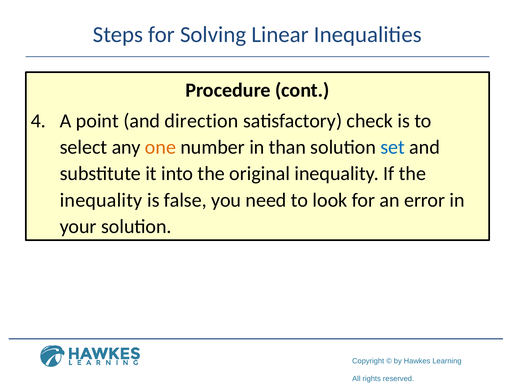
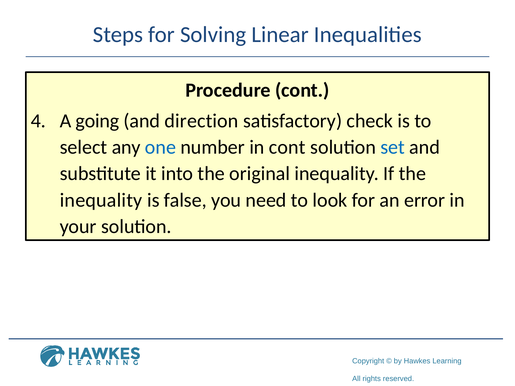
point: point -> going
one colour: orange -> blue
in than: than -> cont
